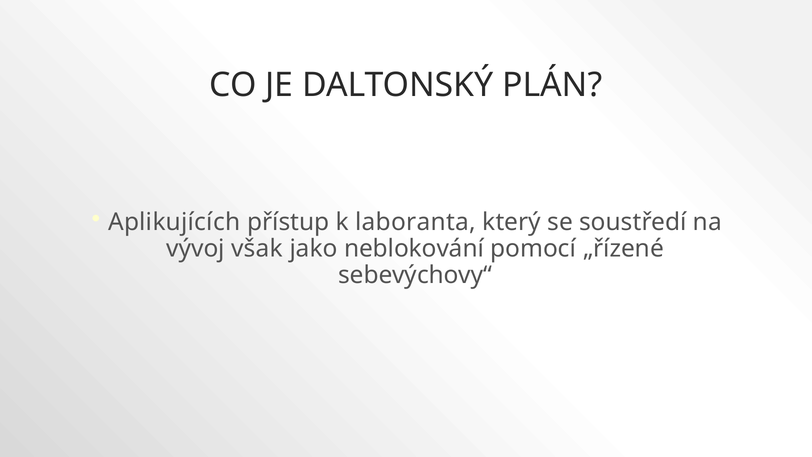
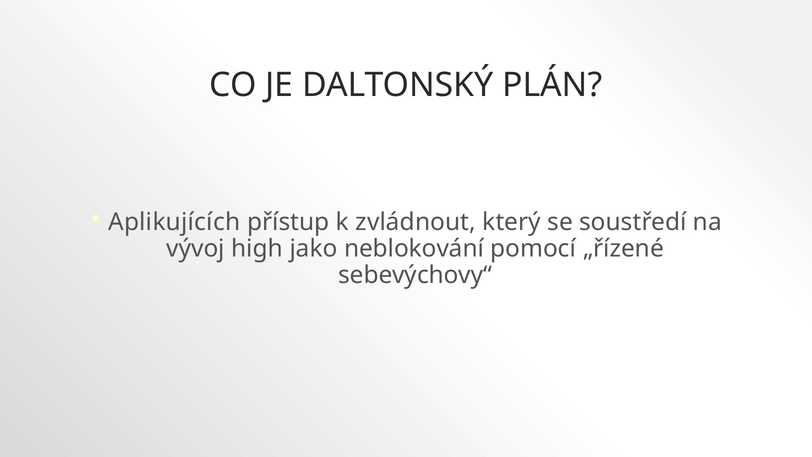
laboranta: laboranta -> zvládnout
však: však -> high
